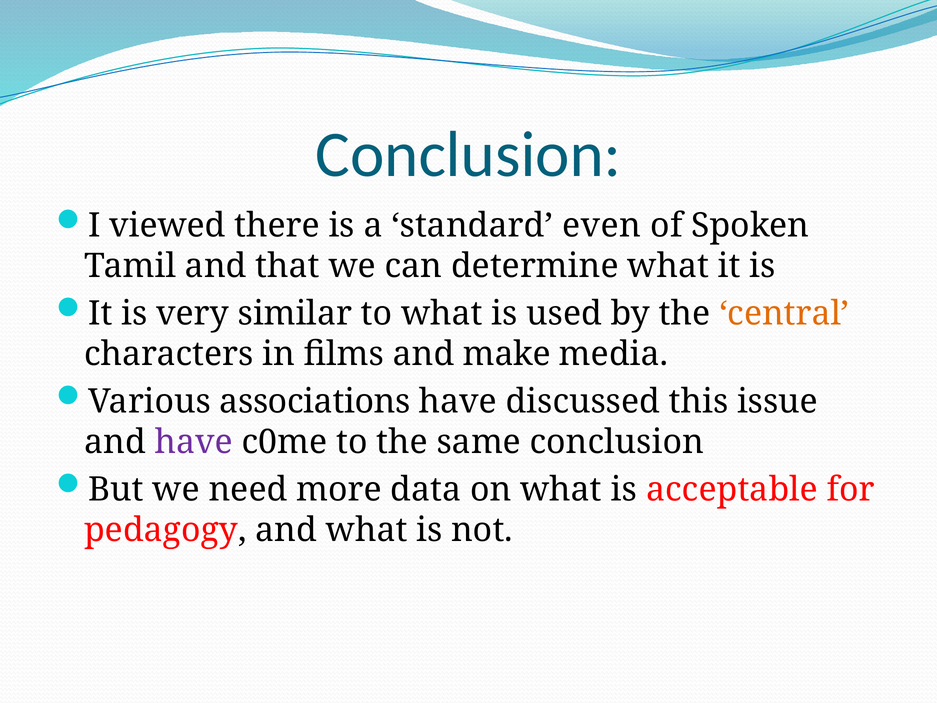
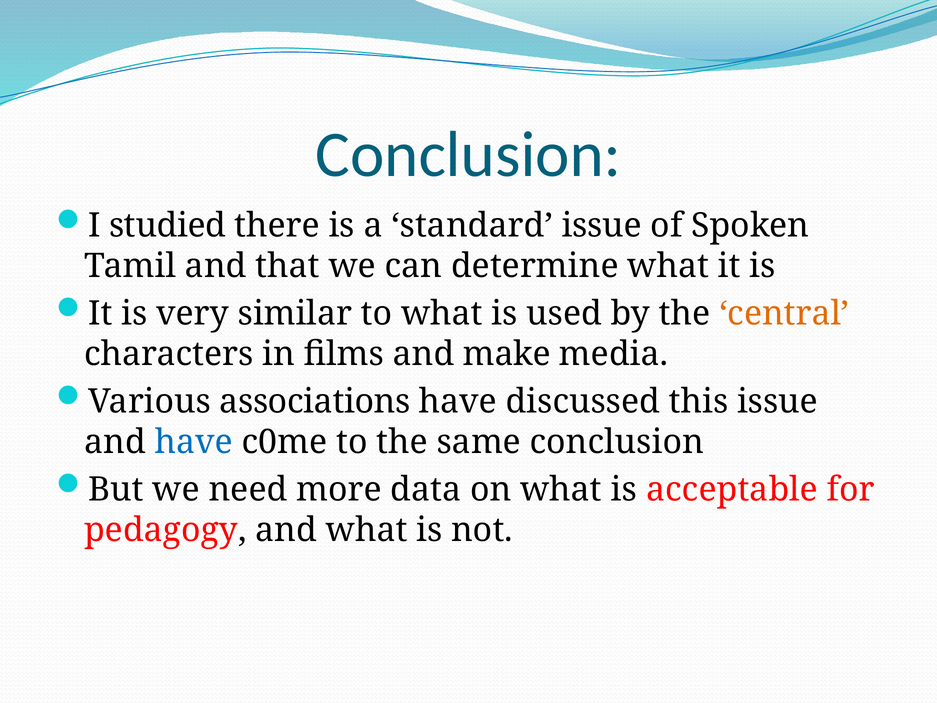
viewed: viewed -> studied
standard even: even -> issue
have at (194, 442) colour: purple -> blue
